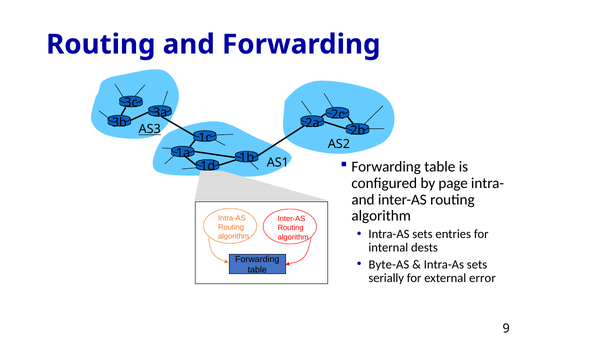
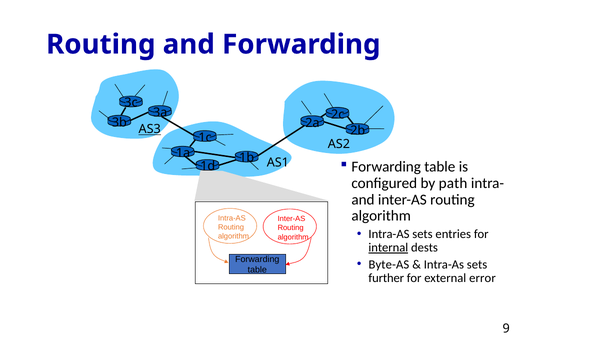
page: page -> path
internal underline: none -> present
serially: serially -> further
